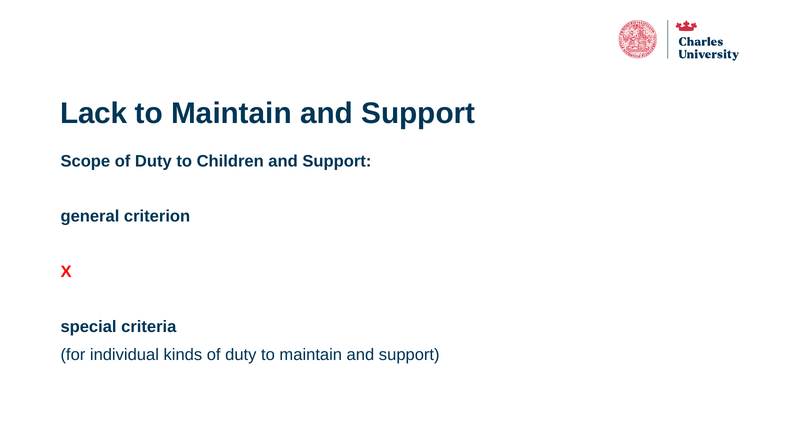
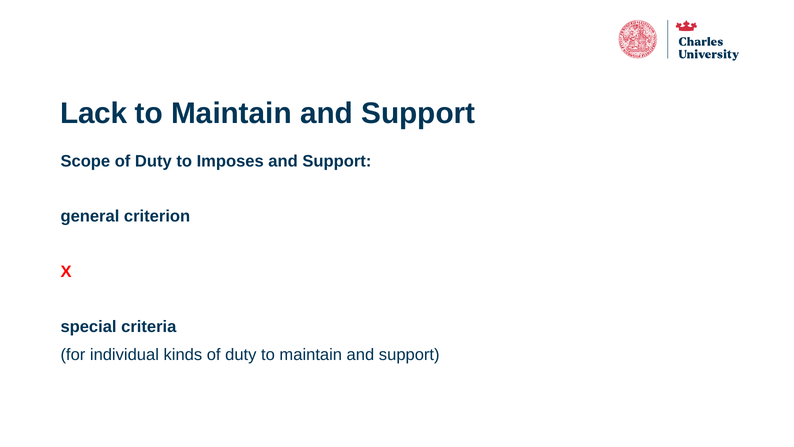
Children: Children -> Imposes
